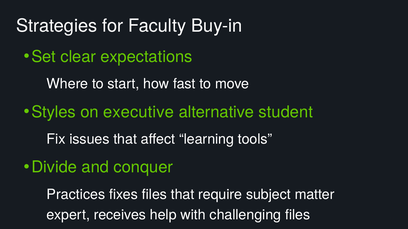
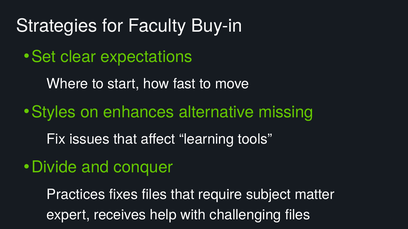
executive: executive -> enhances
student: student -> missing
